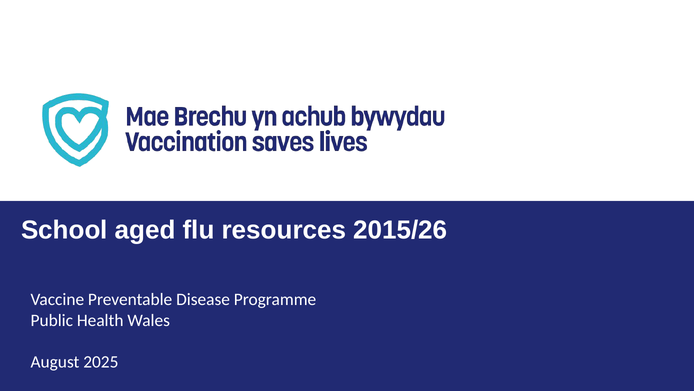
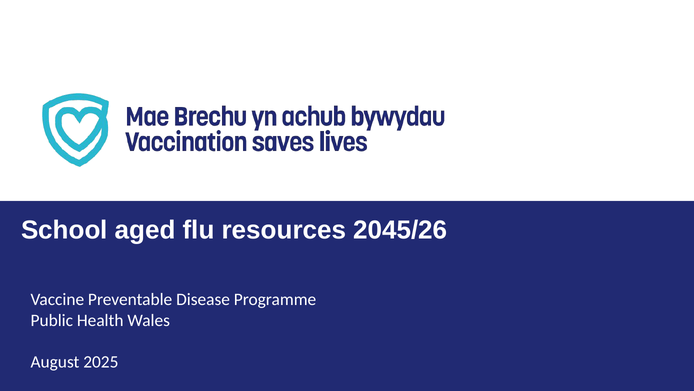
2015/26: 2015/26 -> 2045/26
